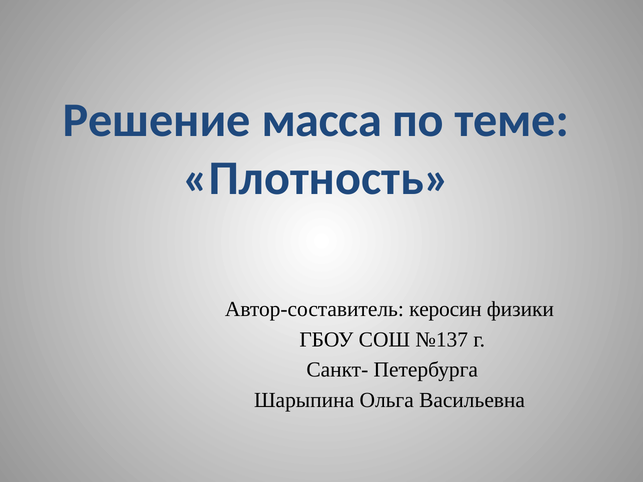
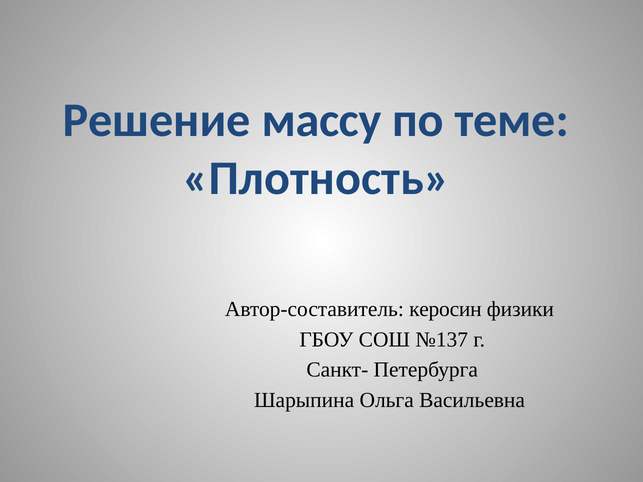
масса: масса -> массу
